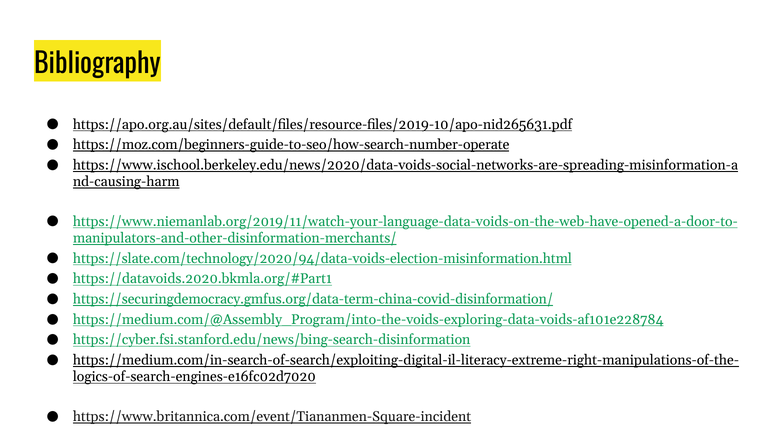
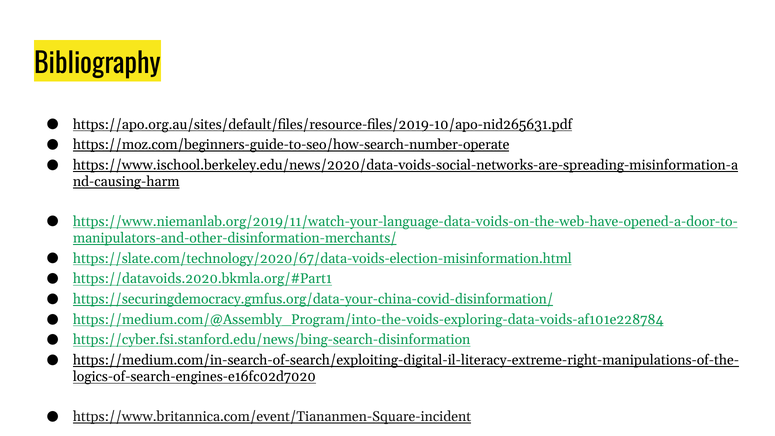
https://slate.com/technology/2020/94/data-voids-election-misinformation.html: https://slate.com/technology/2020/94/data-voids-election-misinformation.html -> https://slate.com/technology/2020/67/data-voids-election-misinformation.html
https://securingdemocracy.gmfus.org/data-term-china-covid-disinformation/: https://securingdemocracy.gmfus.org/data-term-china-covid-disinformation/ -> https://securingdemocracy.gmfus.org/data-your-china-covid-disinformation/
